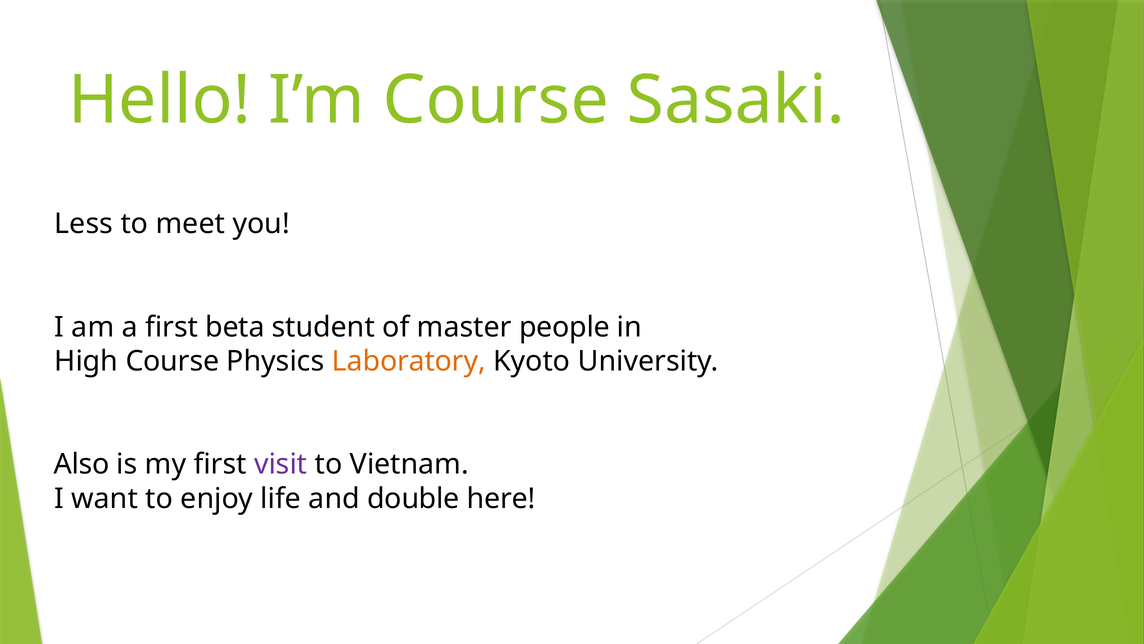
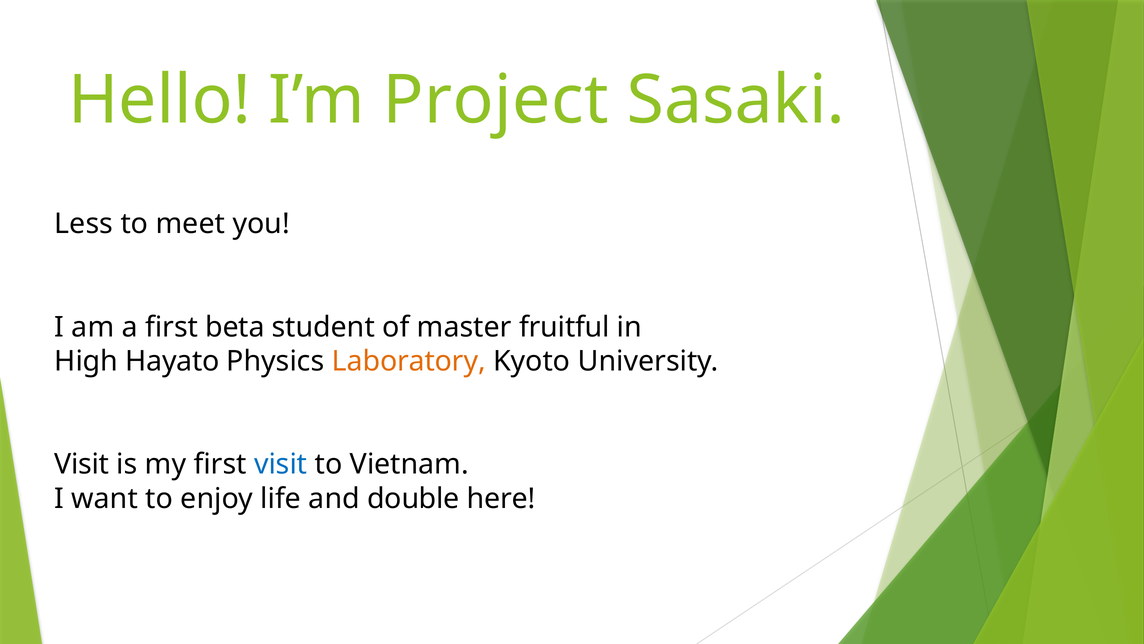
I’m Course: Course -> Project
people: people -> fruitful
High Course: Course -> Hayato
Also at (82, 464): Also -> Visit
visit at (281, 464) colour: purple -> blue
